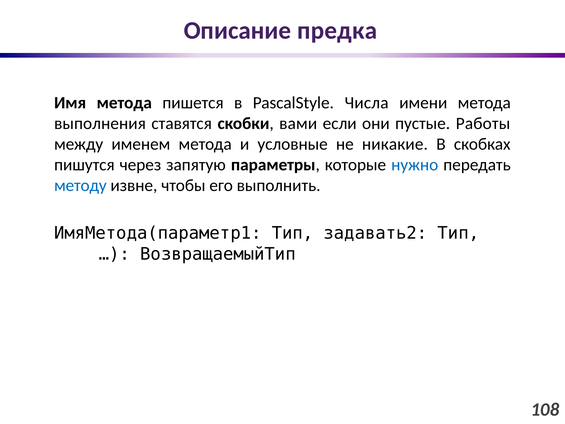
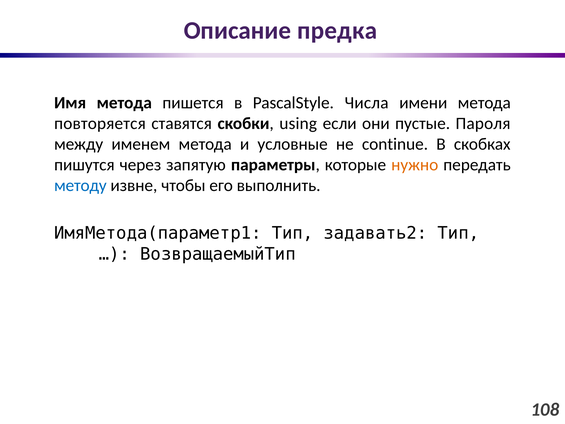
выполнения: выполнения -> повторяется
вами: вами -> using
Работы: Работы -> Пароля
никакие: никакие -> continue
нужно colour: blue -> orange
